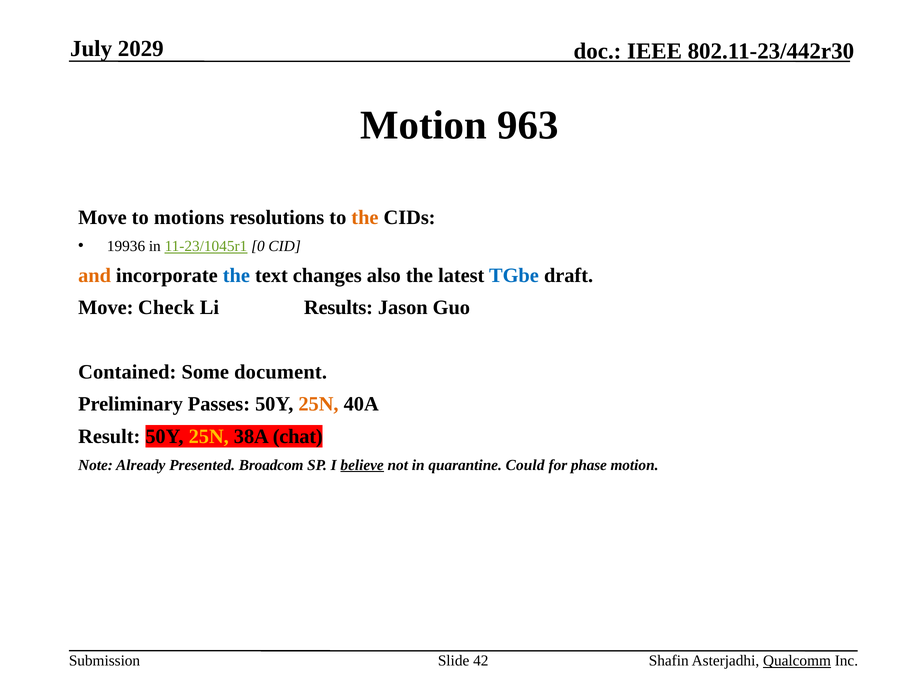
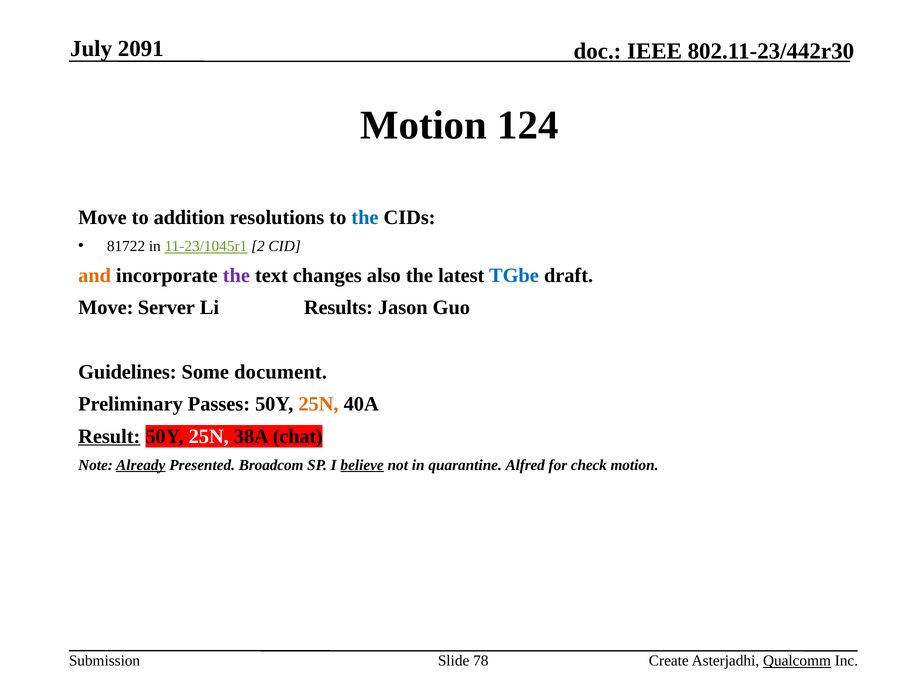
2029: 2029 -> 2091
963: 963 -> 124
motions: motions -> addition
the at (365, 217) colour: orange -> blue
19936: 19936 -> 81722
0: 0 -> 2
the at (236, 276) colour: blue -> purple
Check: Check -> Server
Contained: Contained -> Guidelines
Result underline: none -> present
25N at (209, 436) colour: yellow -> white
Already underline: none -> present
Could: Could -> Alfred
phase: phase -> check
42: 42 -> 78
Shafin: Shafin -> Create
